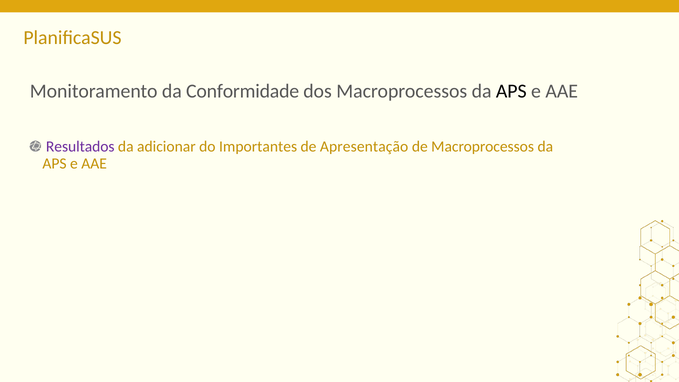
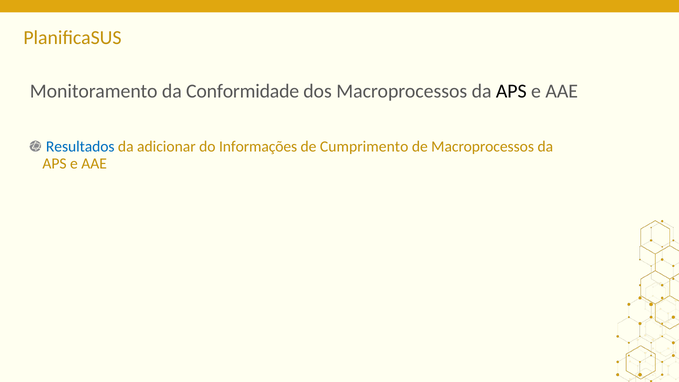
Resultados colour: purple -> blue
Importantes: Importantes -> Informações
Apresentação: Apresentação -> Cumprimento
